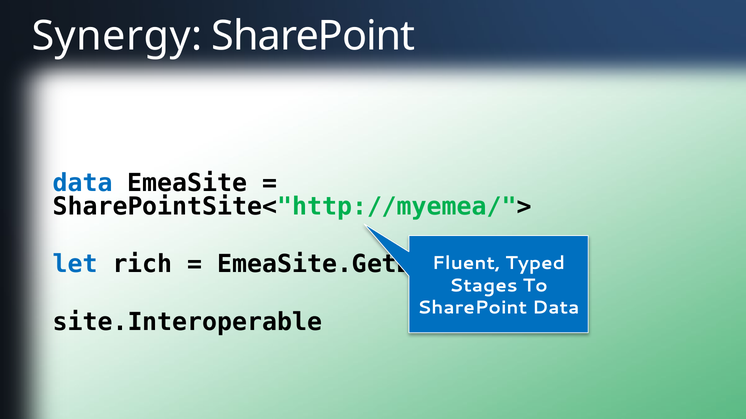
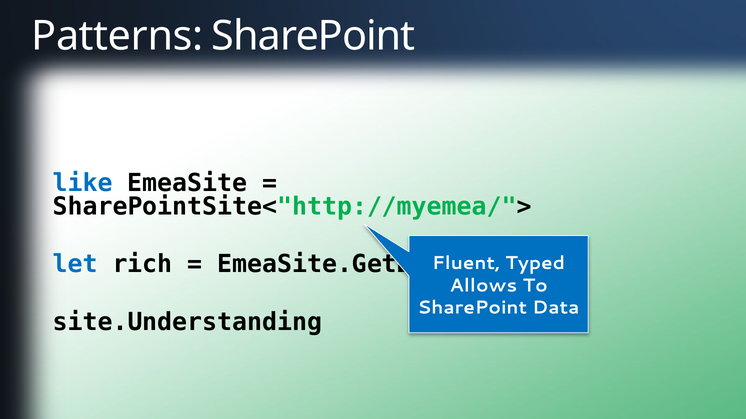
Synergy: Synergy -> Patterns
data at (83, 183): data -> like
Stages: Stages -> Allows
site.Interoperable: site.Interoperable -> site.Understanding
